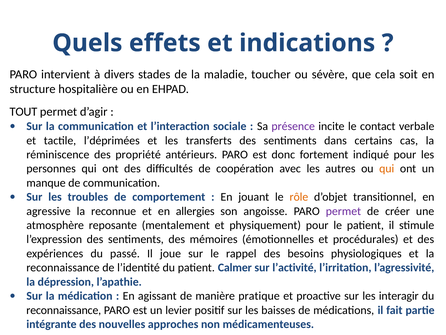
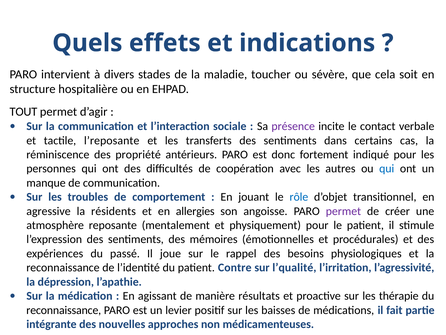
l’déprimées: l’déprimées -> l’reposante
qui at (387, 168) colour: orange -> blue
rôle colour: orange -> blue
reconnue: reconnue -> résidents
Calmer: Calmer -> Contre
l’activité: l’activité -> l’qualité
pratique: pratique -> résultats
interagir: interagir -> thérapie
